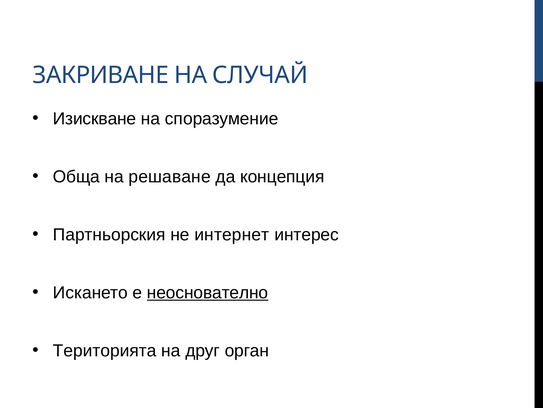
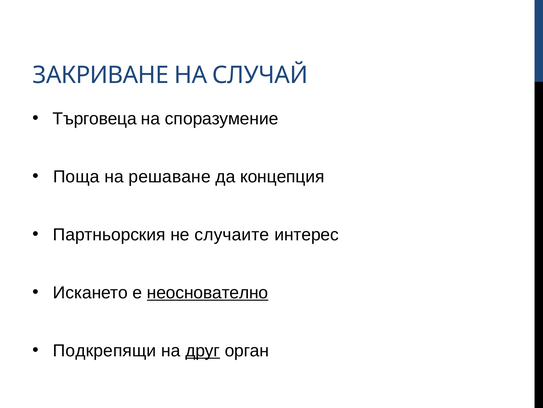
Изискване: Изискване -> Търговеца
Обща: Обща -> Поща
интернет: интернет -> случаите
Територията: Територията -> Подкрепящи
друг underline: none -> present
